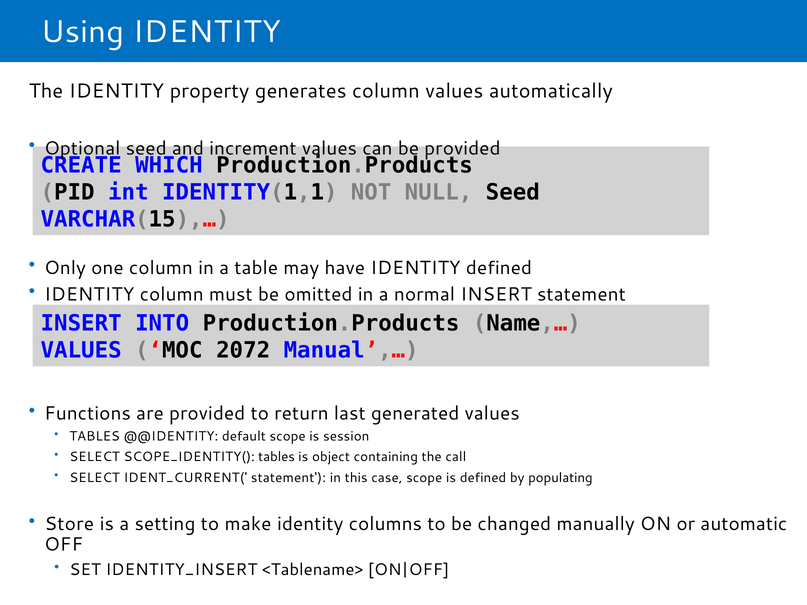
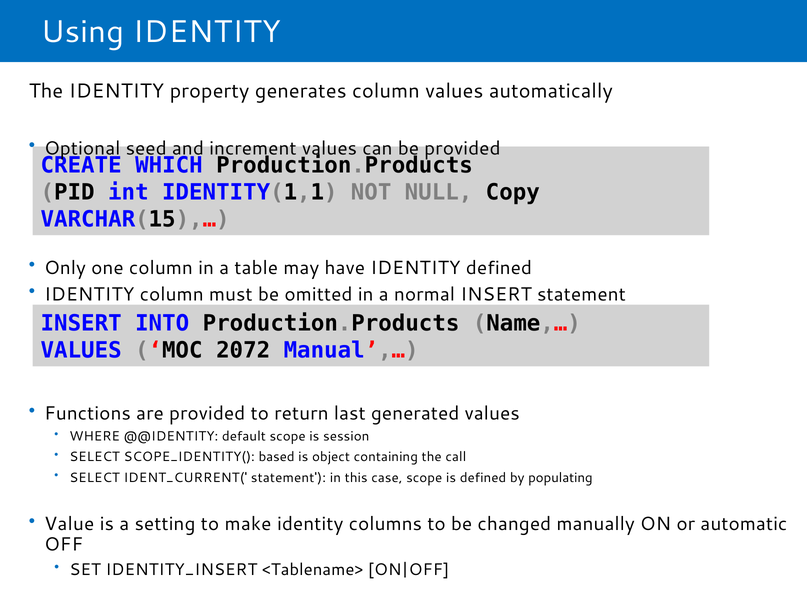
NULL Seed: Seed -> Copy
TABLES at (95, 437): TABLES -> WHERE
SCOPE_IDENTITY( tables: tables -> based
Store: Store -> Value
